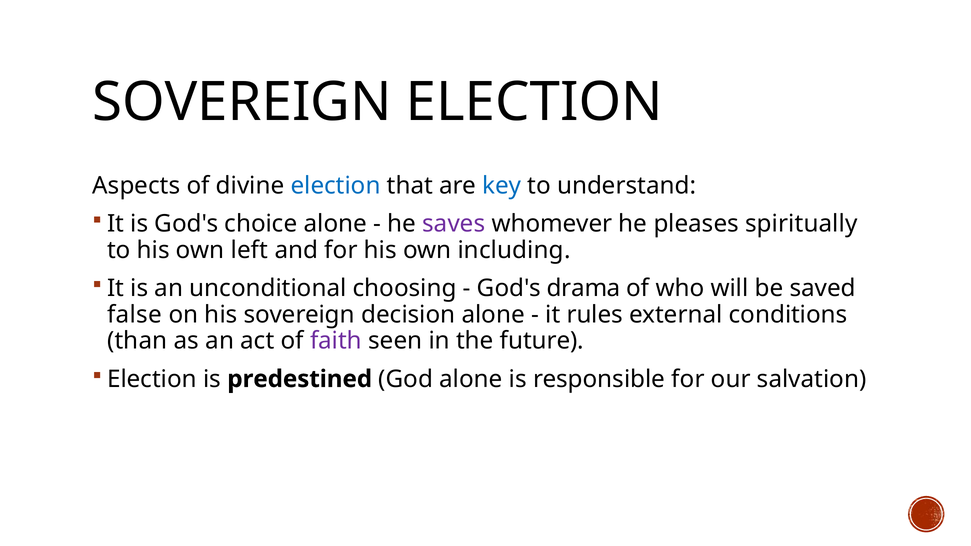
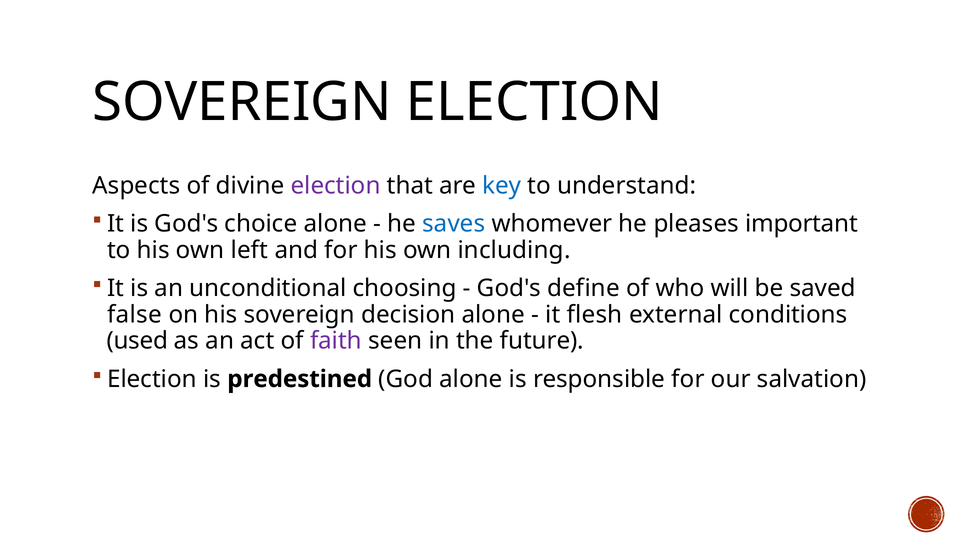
election at (336, 186) colour: blue -> purple
saves colour: purple -> blue
spiritually: spiritually -> important
drama: drama -> define
rules: rules -> flesh
than: than -> used
